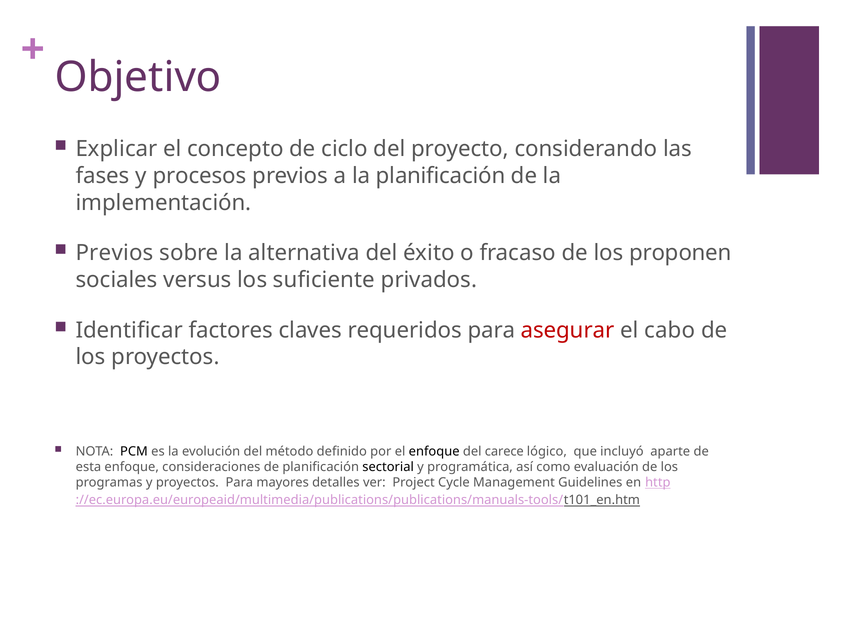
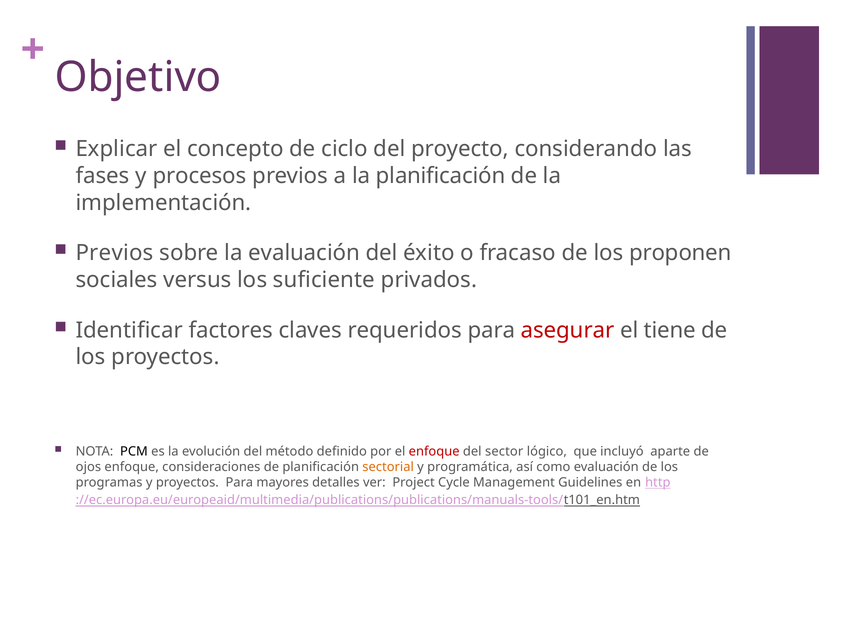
la alternativa: alternativa -> evaluación
cabo: cabo -> tiene
enfoque at (434, 451) colour: black -> red
carece: carece -> sector
esta: esta -> ojos
sectorial colour: black -> orange
